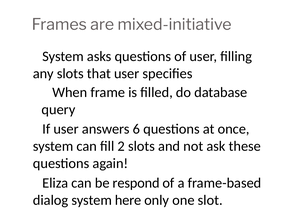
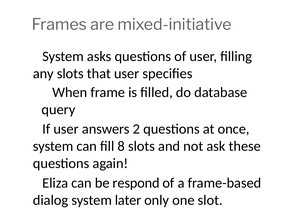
6: 6 -> 2
2: 2 -> 8
here: here -> later
